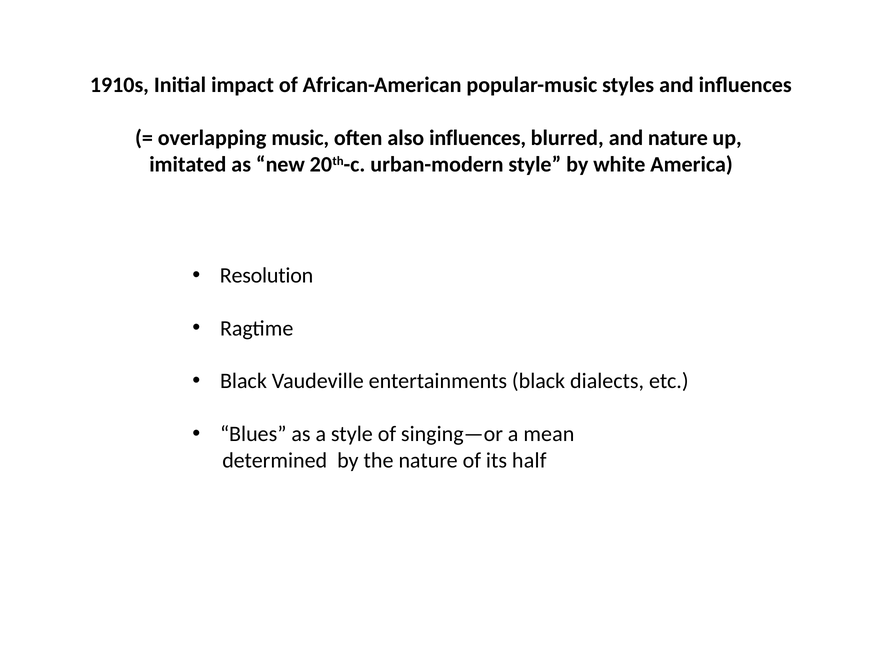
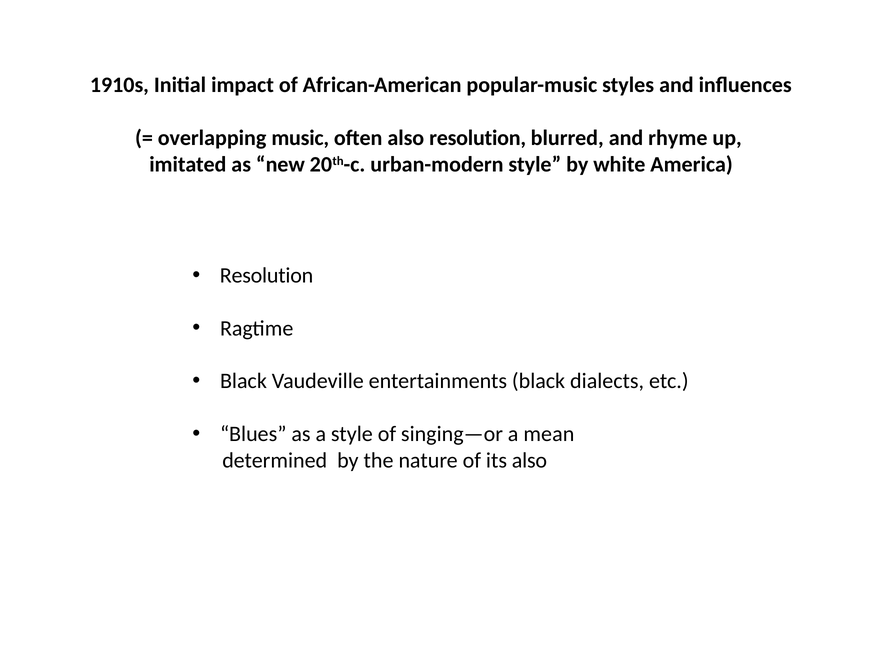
also influences: influences -> resolution
and nature: nature -> rhyme
its half: half -> also
